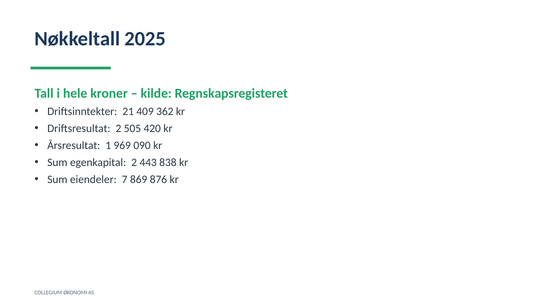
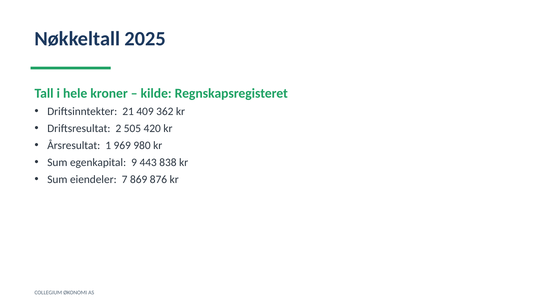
090: 090 -> 980
egenkapital 2: 2 -> 9
